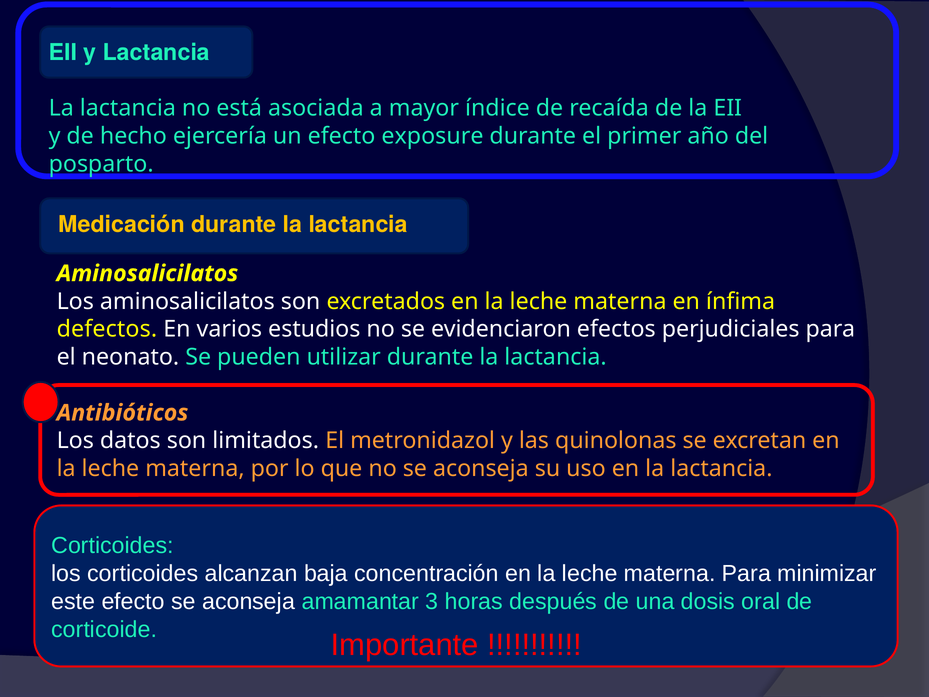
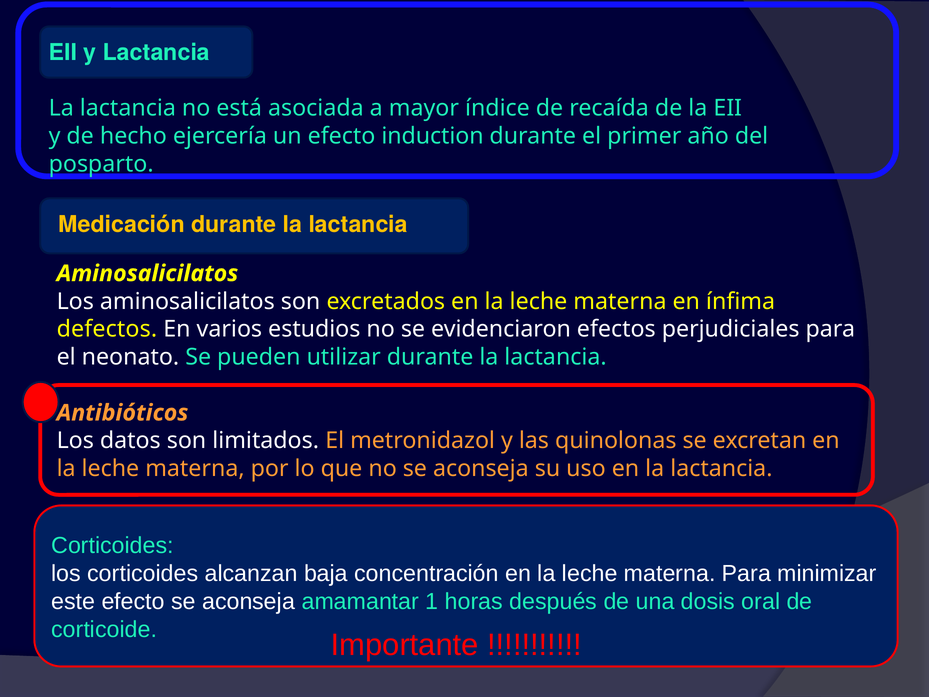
exposure: exposure -> induction
3: 3 -> 1
